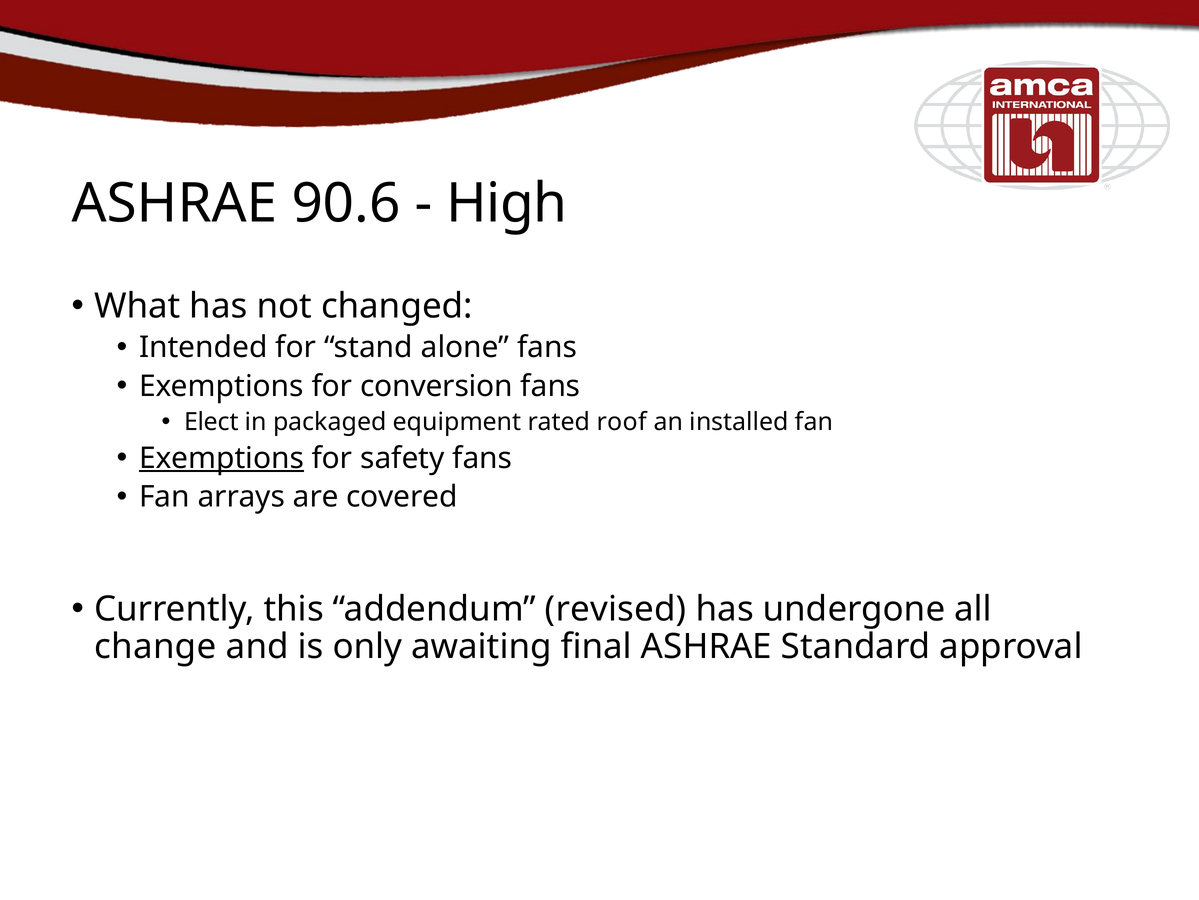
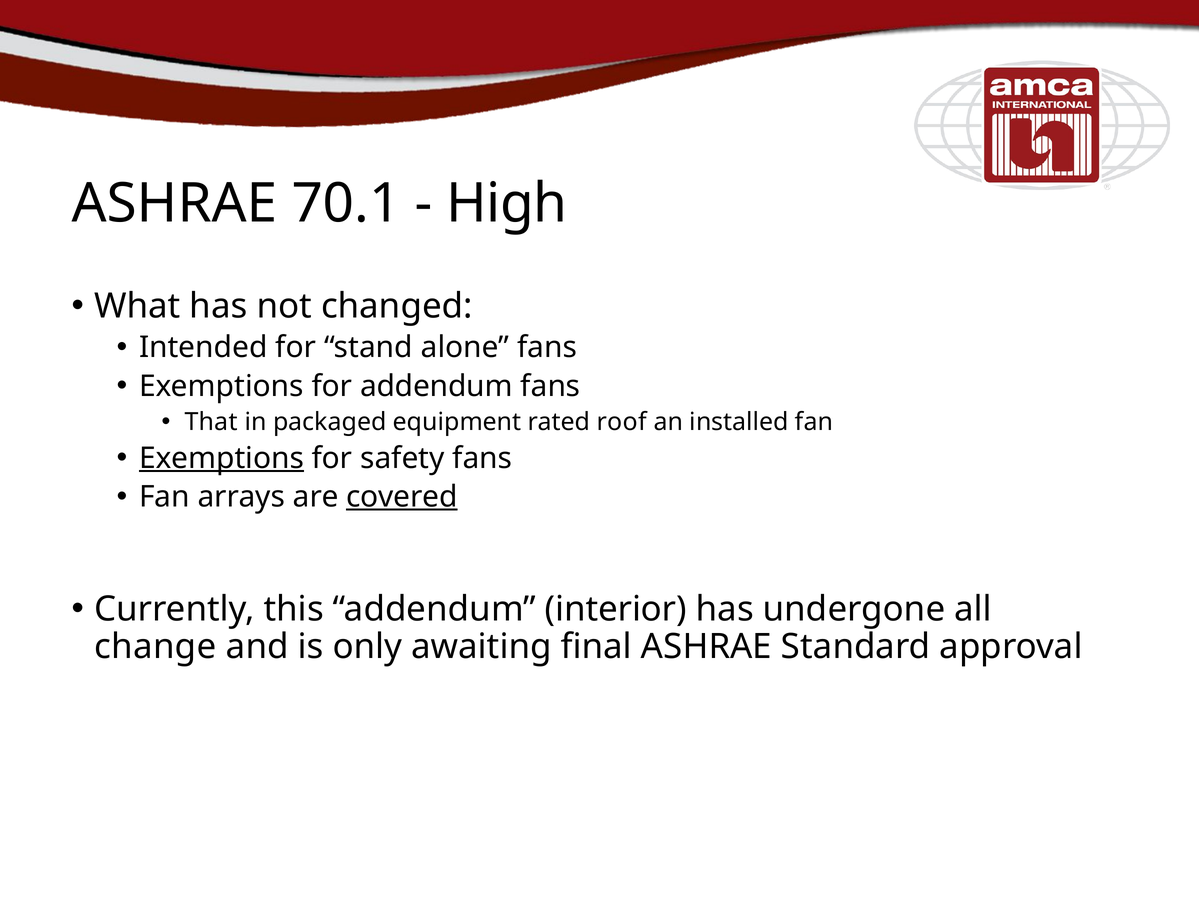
90.6: 90.6 -> 70.1
for conversion: conversion -> addendum
Elect: Elect -> That
covered underline: none -> present
revised: revised -> interior
